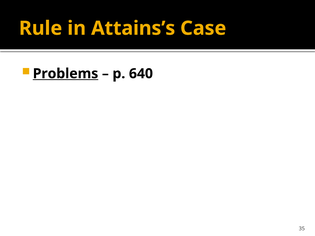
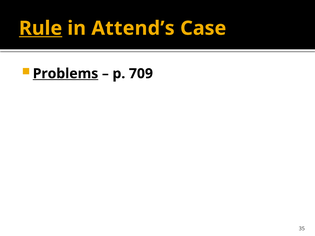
Rule underline: none -> present
Attains’s: Attains’s -> Attend’s
640: 640 -> 709
